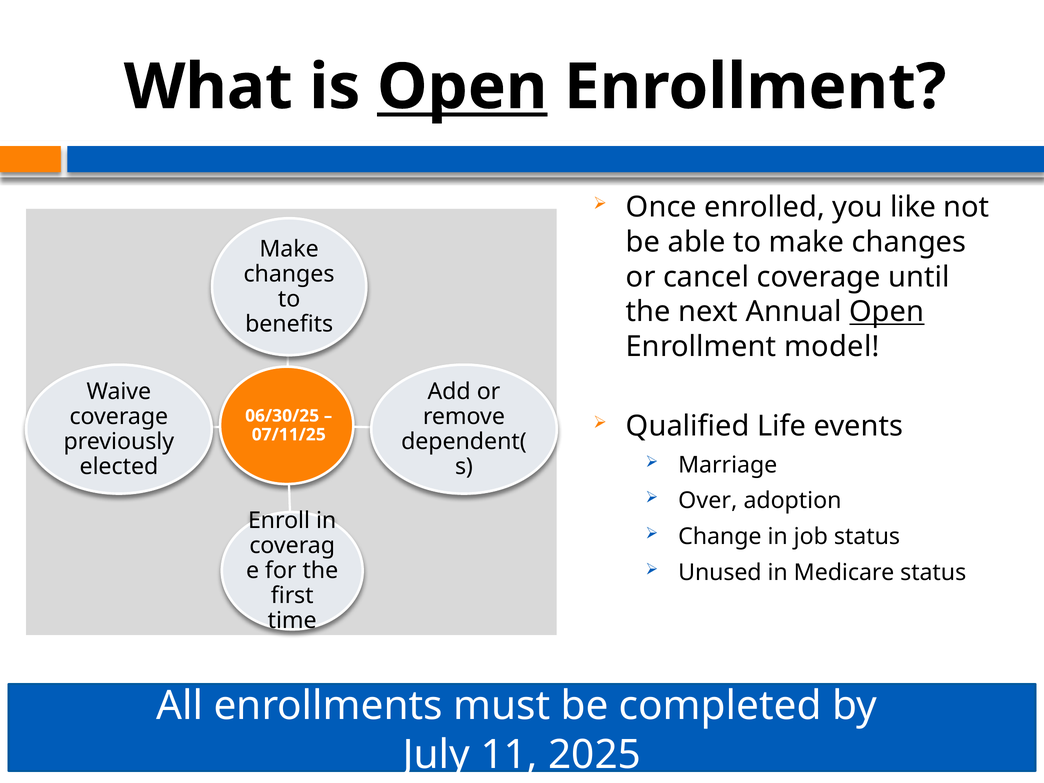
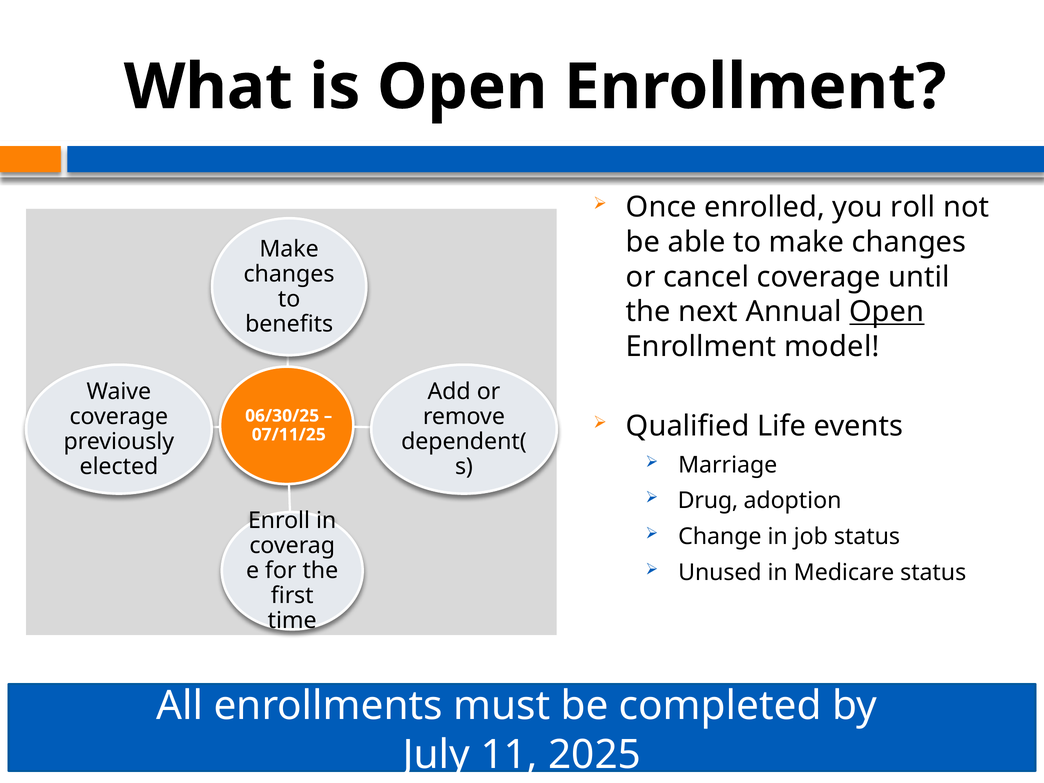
Open at (462, 87) underline: present -> none
like: like -> roll
Over: Over -> Drug
